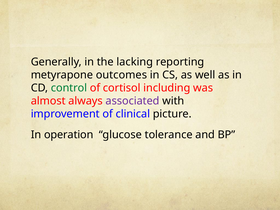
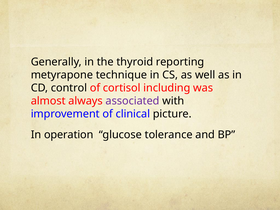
lacking: lacking -> thyroid
outcomes: outcomes -> technique
control colour: green -> black
